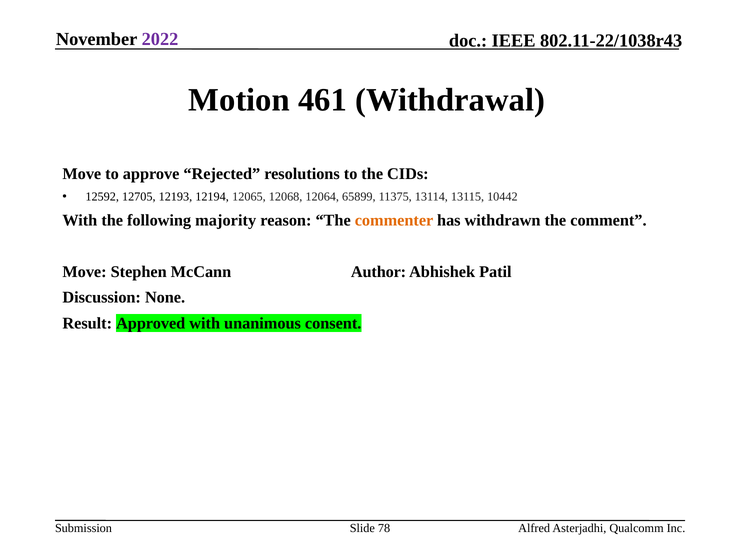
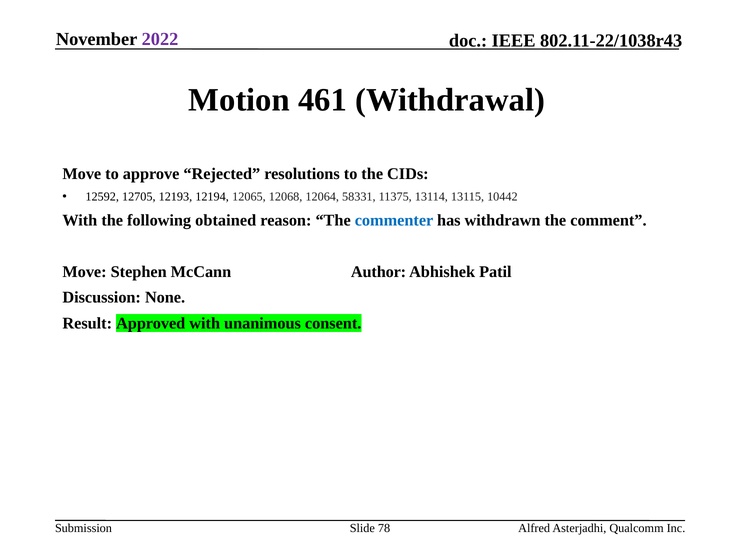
65899: 65899 -> 58331
majority: majority -> obtained
commenter colour: orange -> blue
